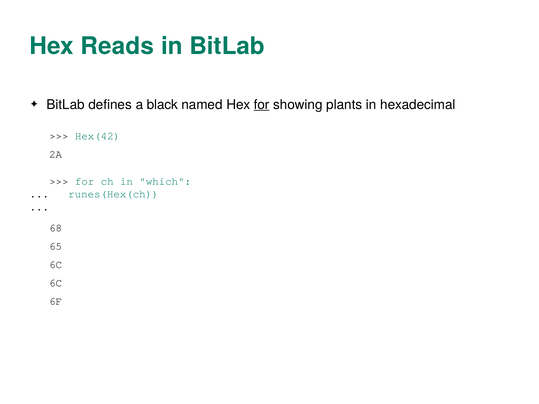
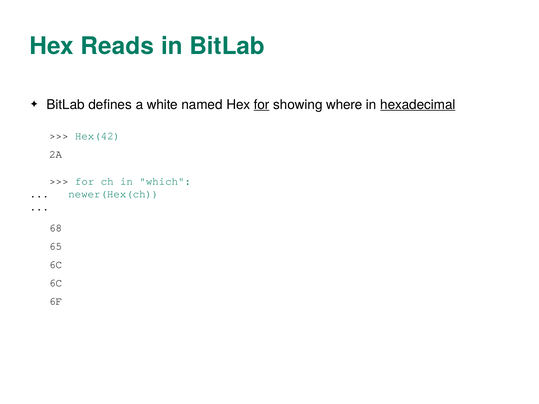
black: black -> white
plants: plants -> where
hexadecimal underline: none -> present
runes(Hex(ch: runes(Hex(ch -> newer(Hex(ch
